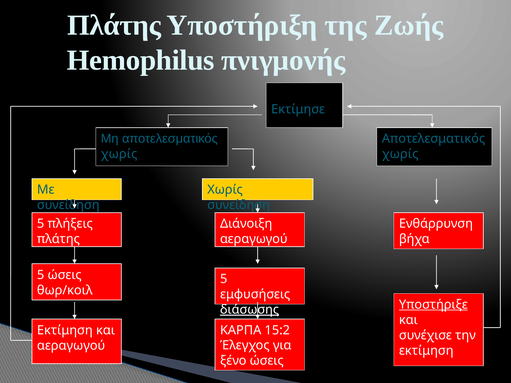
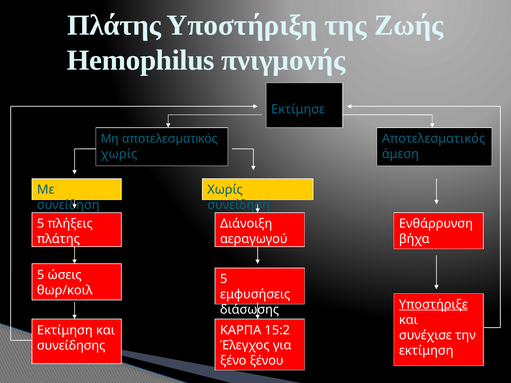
χωρίς at (400, 154): χωρίς -> άμεση
διάσωσης underline: present -> none
αεραγωγού at (71, 346): αεραγωγού -> συνείδησης
ξένο ώσεις: ώσεις -> ξένου
